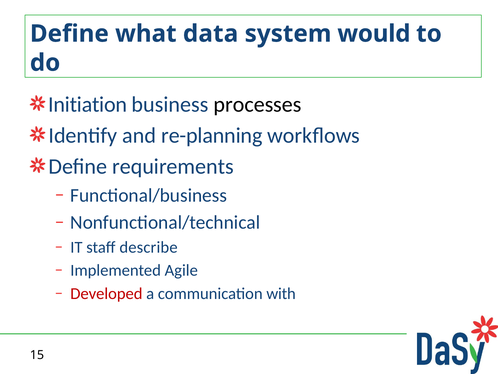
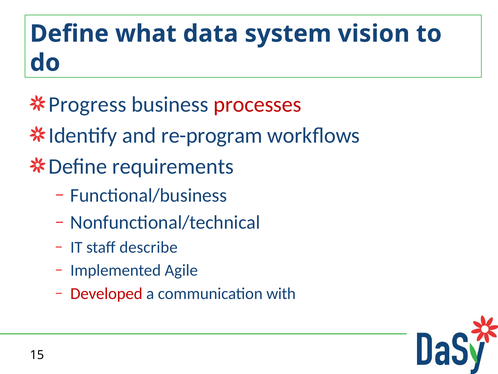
would: would -> vision
Initiation: Initiation -> Progress
processes colour: black -> red
re-planning: re-planning -> re-program
